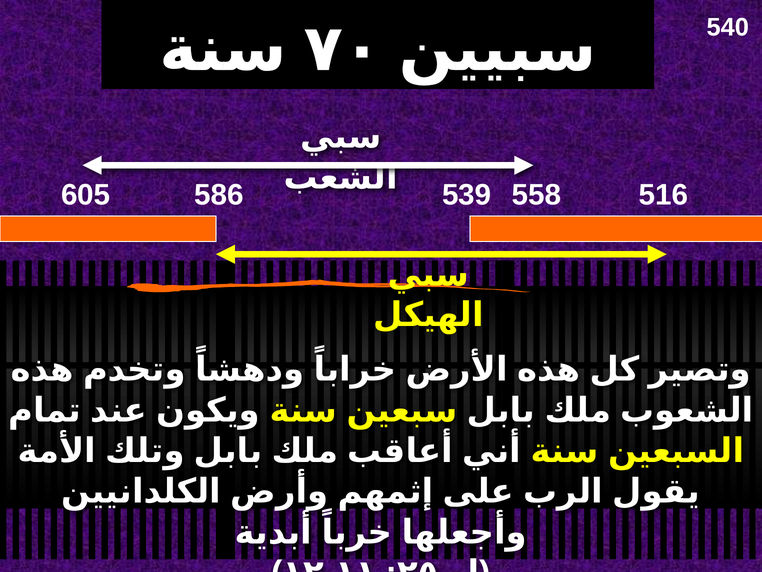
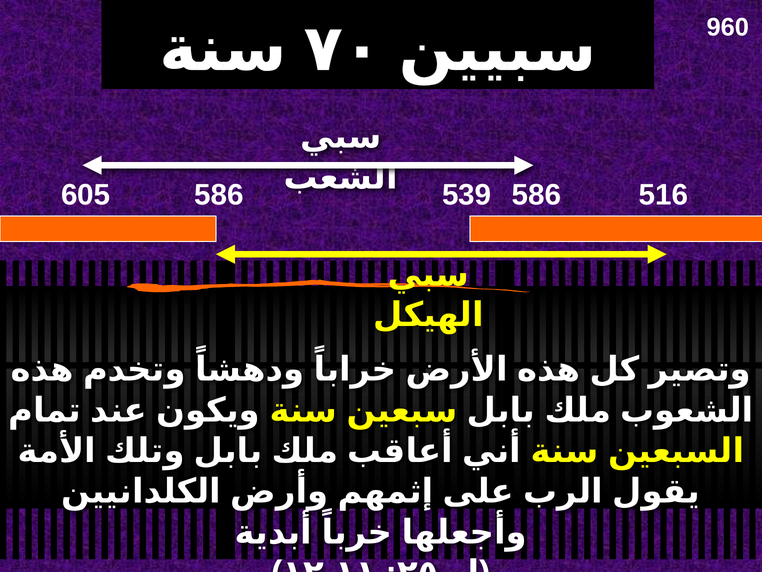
540: 540 -> 960
539 558: 558 -> 586
